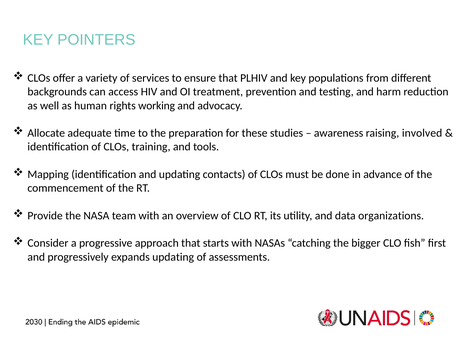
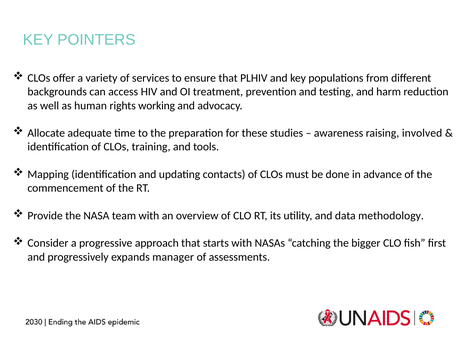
organizations: organizations -> methodology
expands updating: updating -> manager
